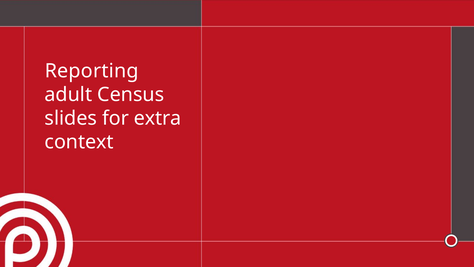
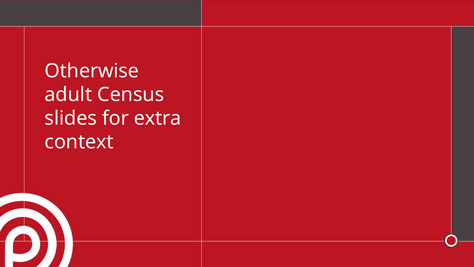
Reporting: Reporting -> Otherwise
